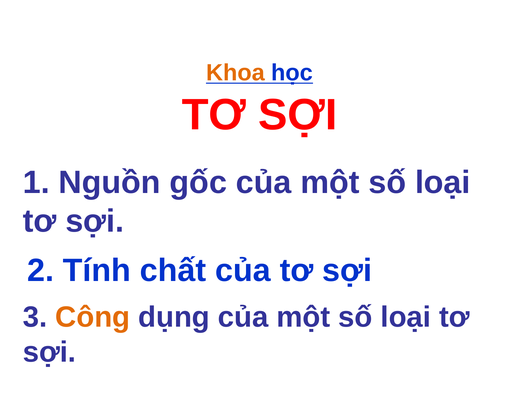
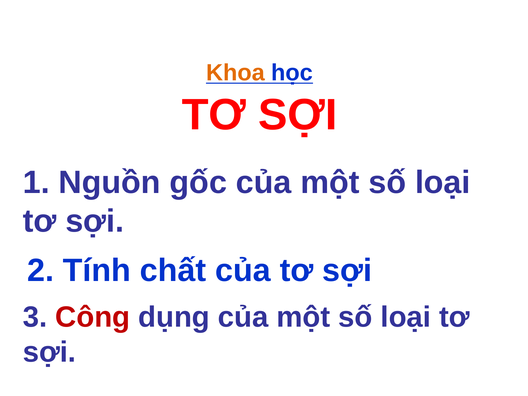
Công colour: orange -> red
